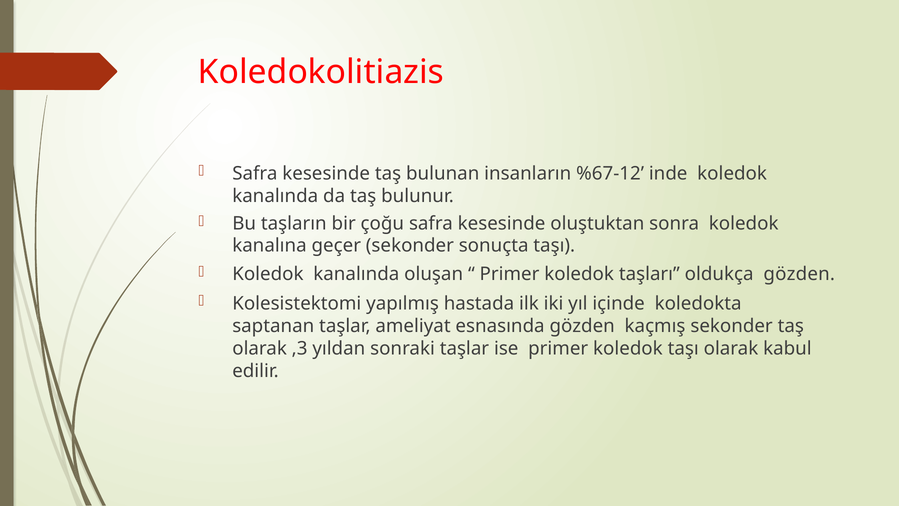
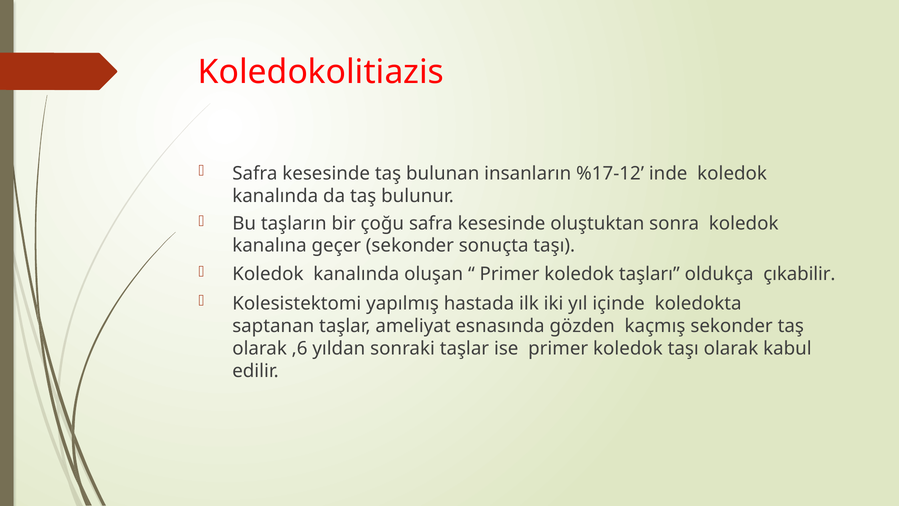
%67-12: %67-12 -> %17-12
oldukça gözden: gözden -> çıkabilir
,3: ,3 -> ,6
